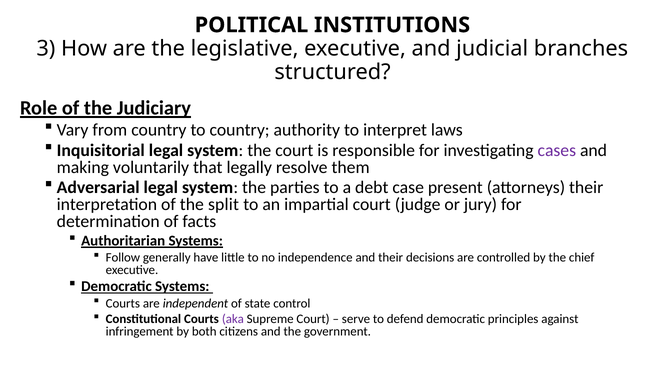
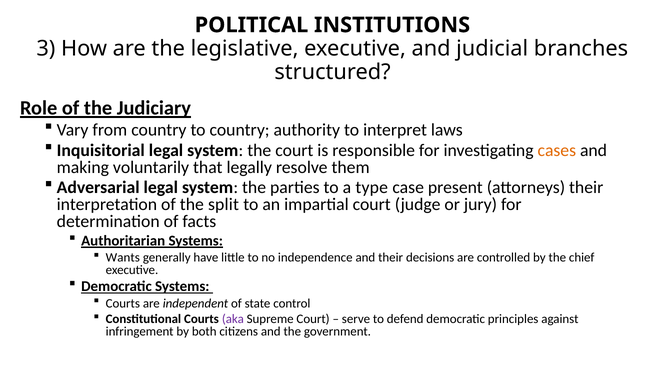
cases colour: purple -> orange
debt: debt -> type
Follow: Follow -> Wants
